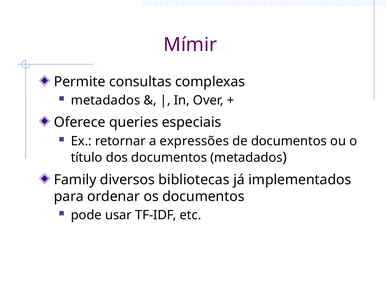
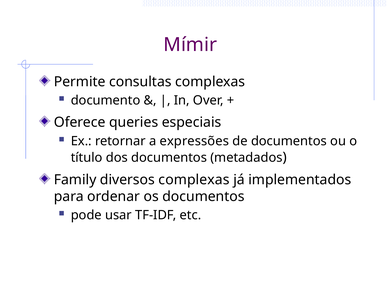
metadados at (106, 100): metadados -> documento
diversos bibliotecas: bibliotecas -> complexas
